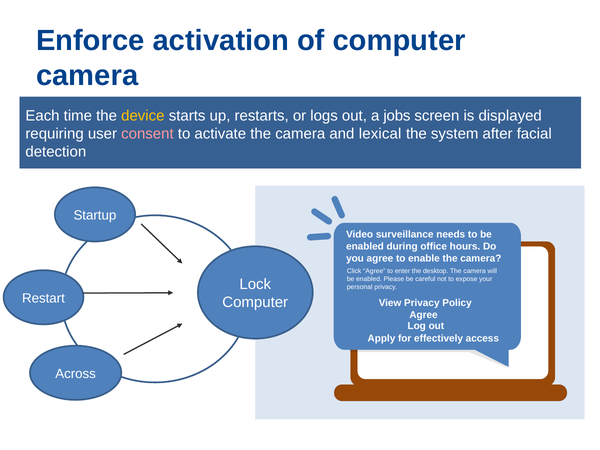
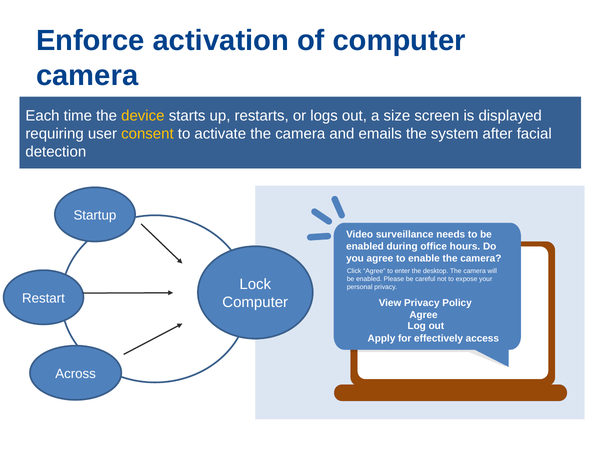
jobs: jobs -> size
consent colour: pink -> yellow
lexical: lexical -> emails
